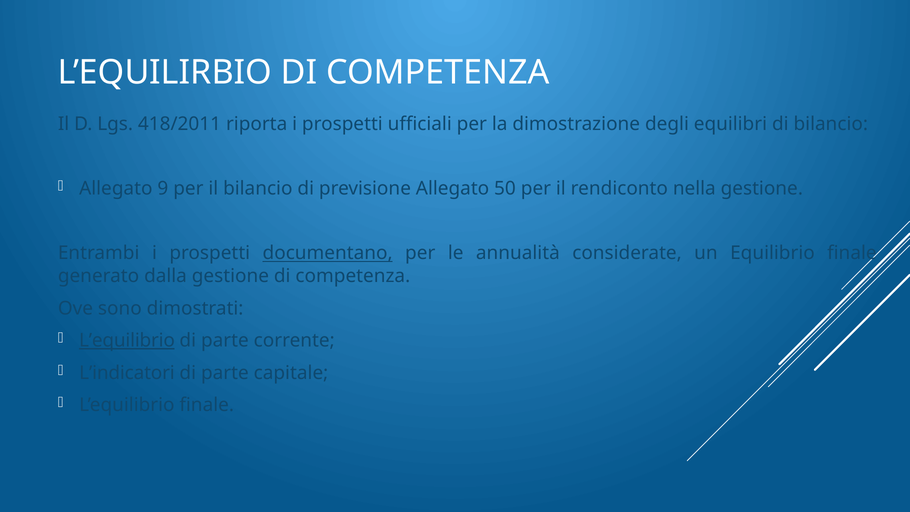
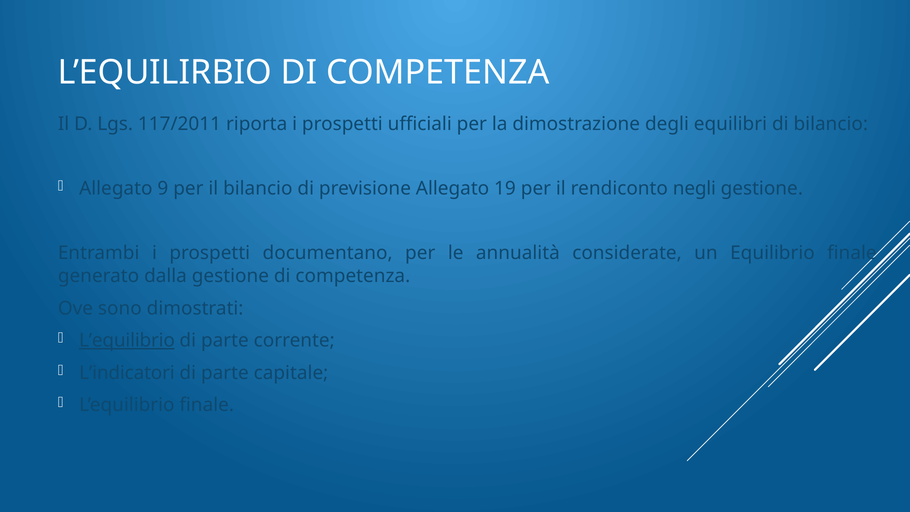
418/2011: 418/2011 -> 117/2011
50: 50 -> 19
nella: nella -> negli
documentano underline: present -> none
